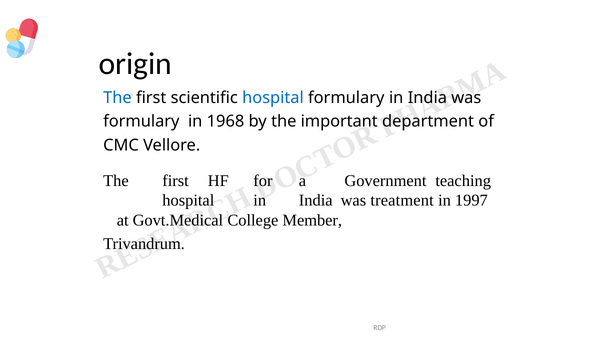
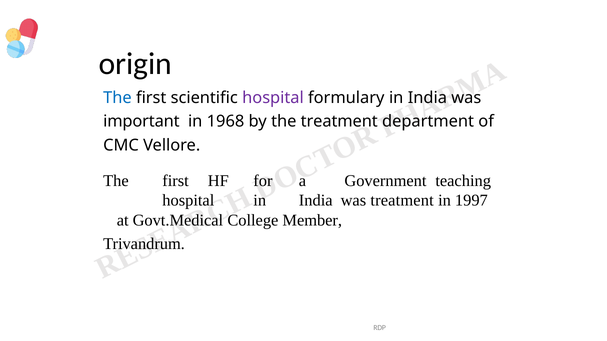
hospital at (273, 98) colour: blue -> purple
formulary at (141, 122): formulary -> important
the important: important -> treatment
